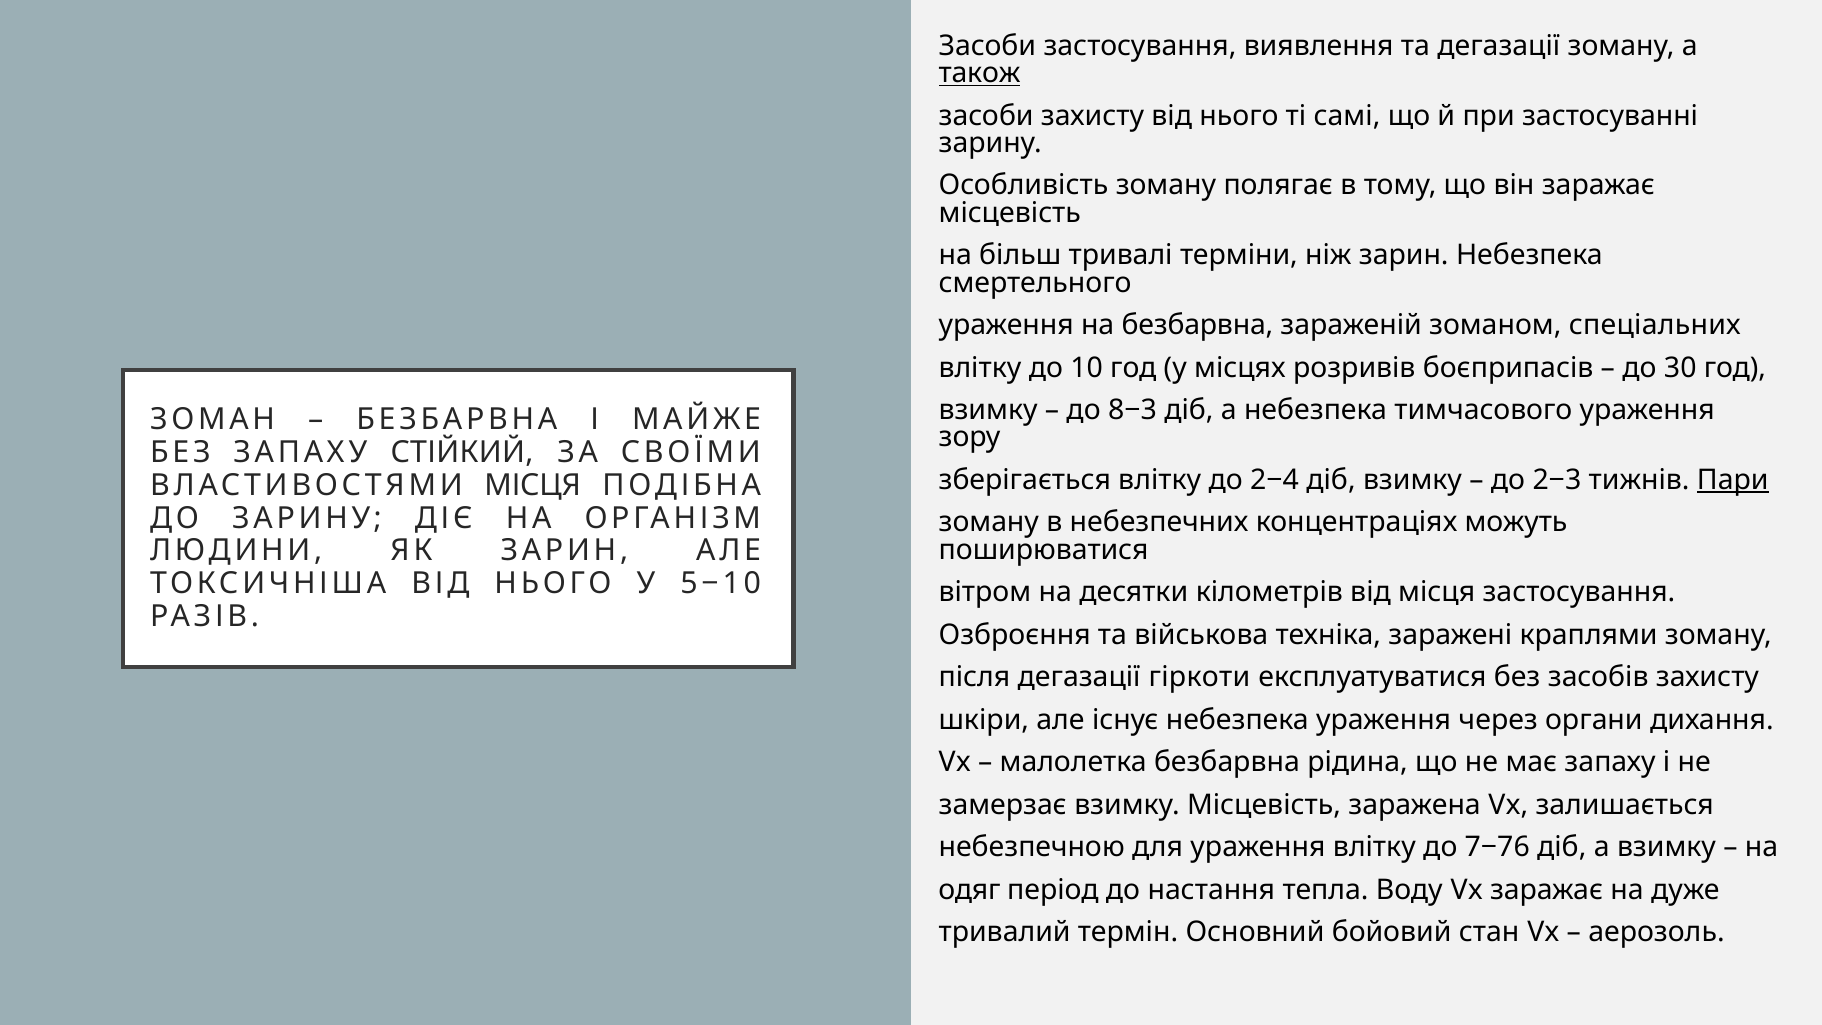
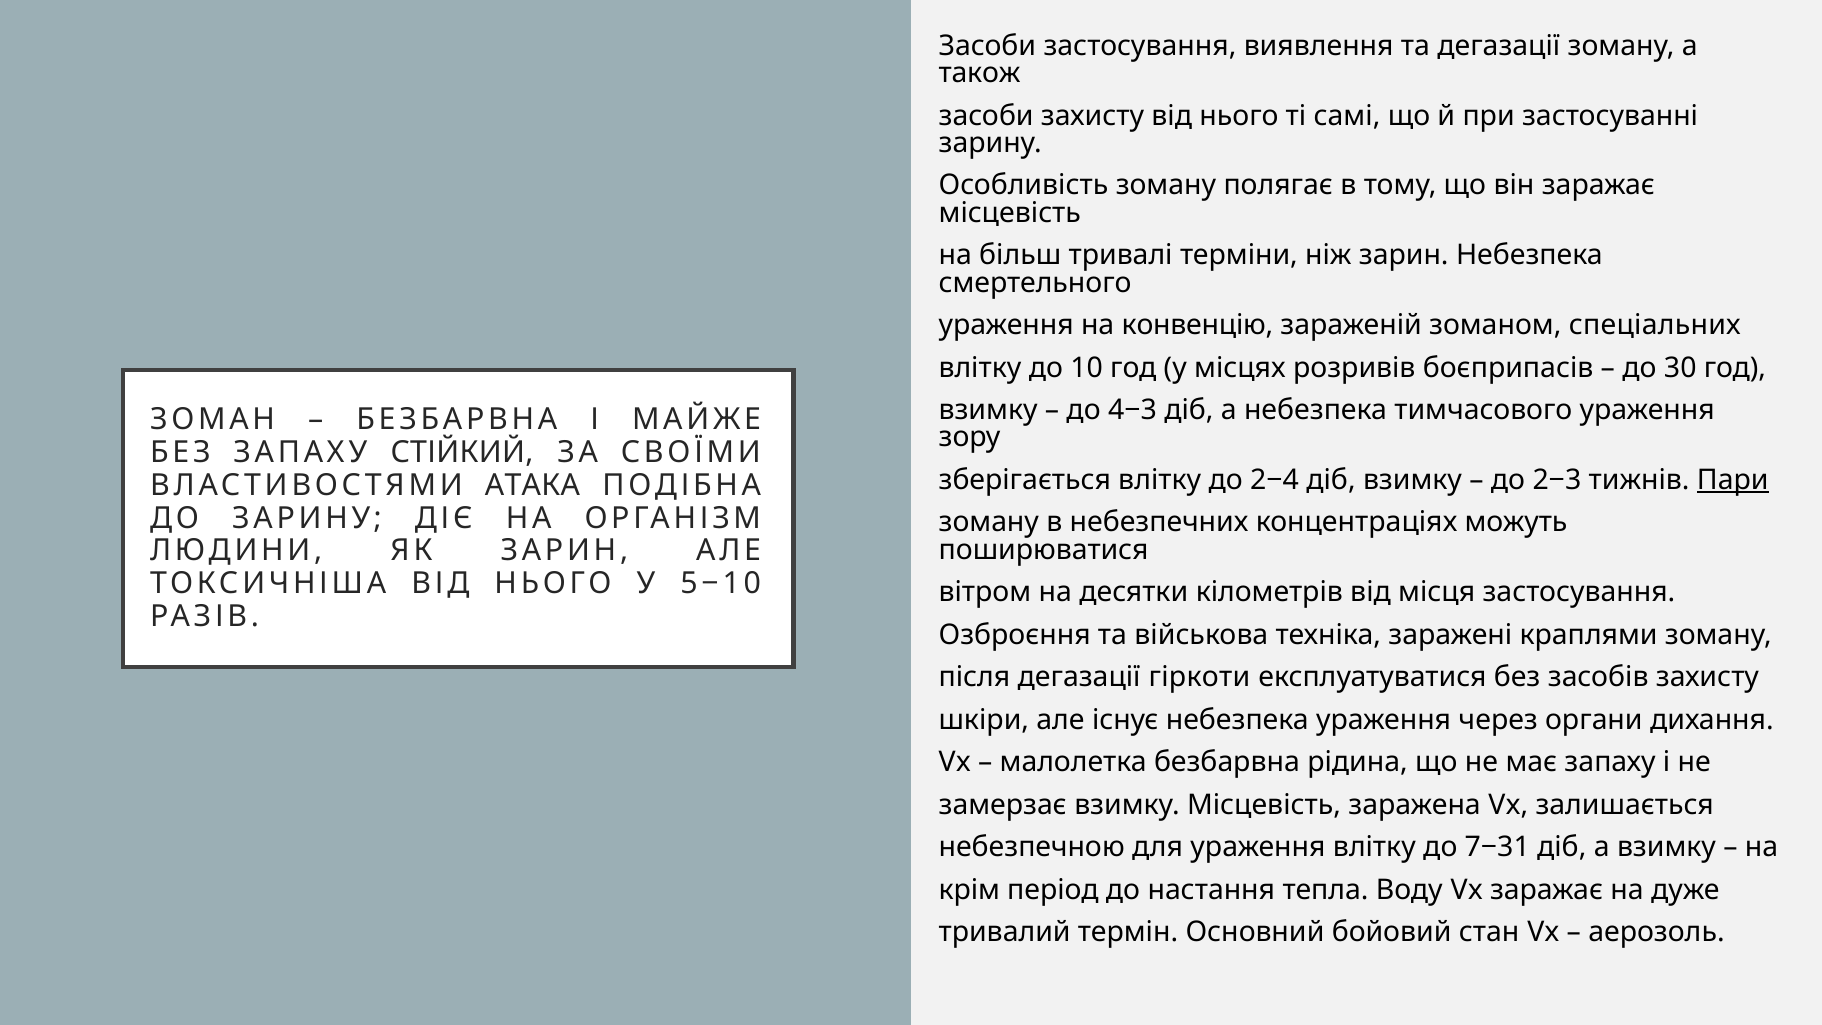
також underline: present -> none
на безбарвна: безбарвна -> конвенцію
8−3: 8−3 -> 4−3
ВЛАСТИВОСТЯМИ МІСЦЯ: МІСЦЯ -> АТАКА
7−76: 7−76 -> 7−31
одяг: одяг -> крім
